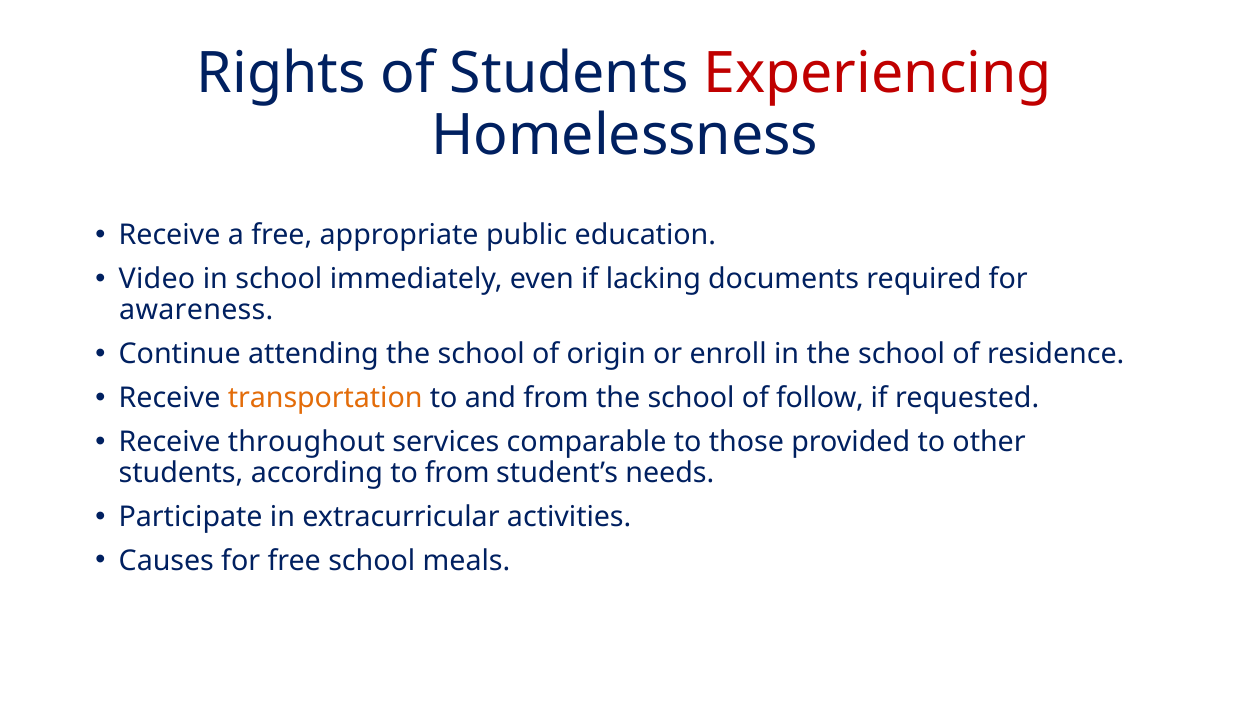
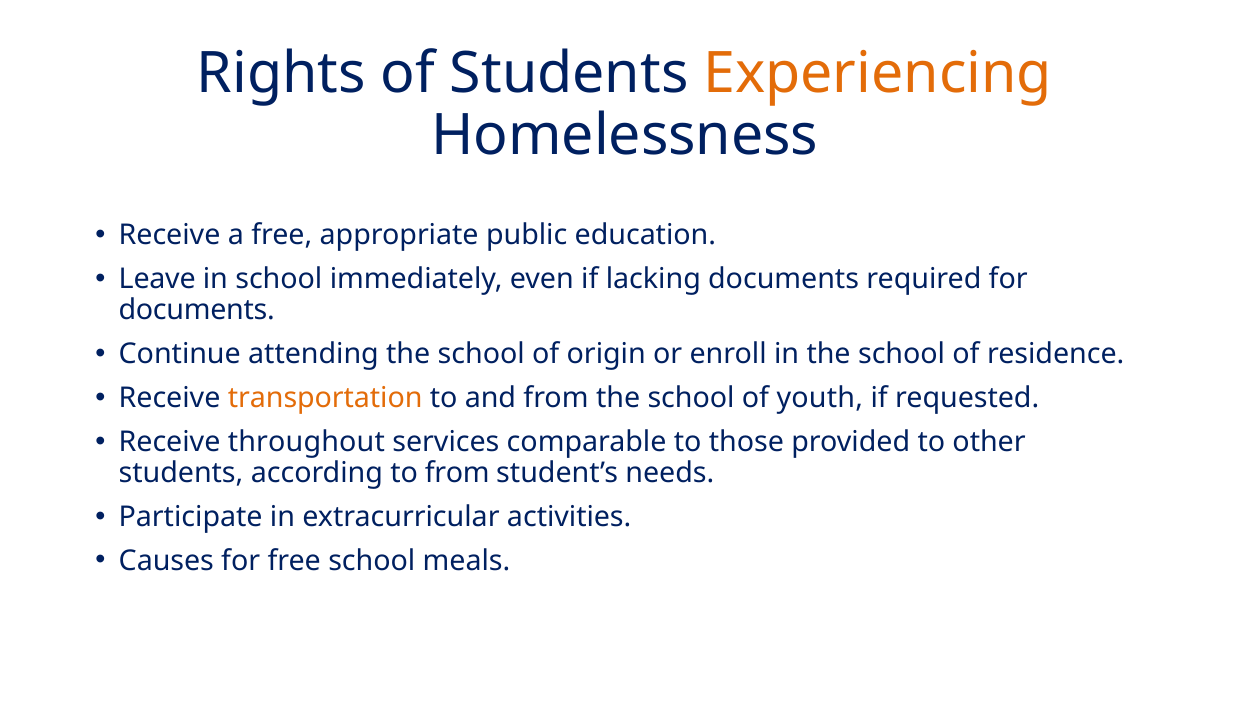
Experiencing colour: red -> orange
Video: Video -> Leave
awareness at (196, 310): awareness -> documents
follow: follow -> youth
